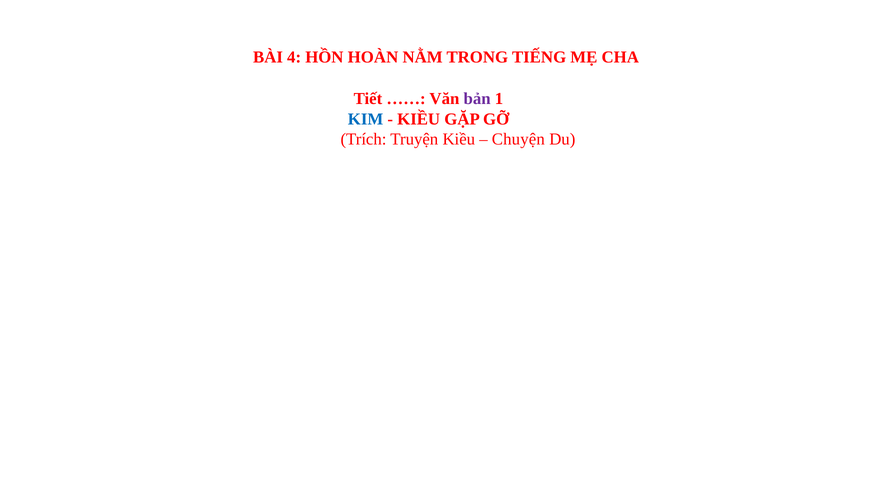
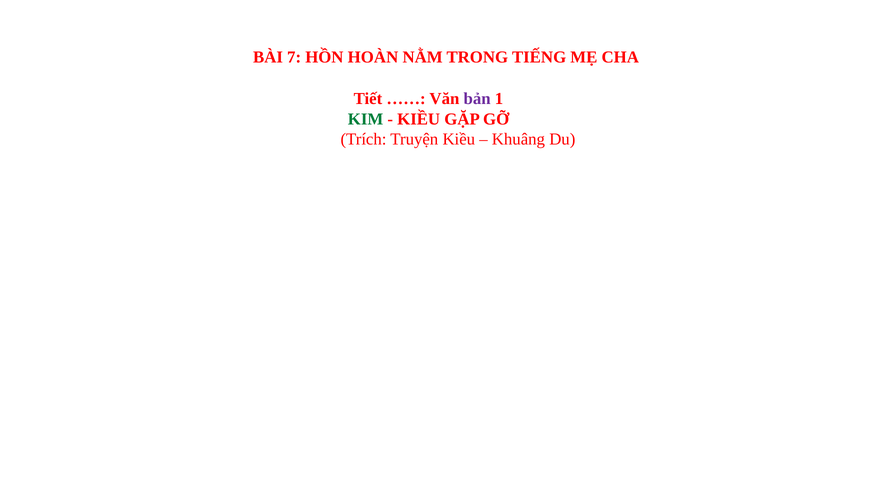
4: 4 -> 7
KIM colour: blue -> green
Chuyện: Chuyện -> Khuâng
